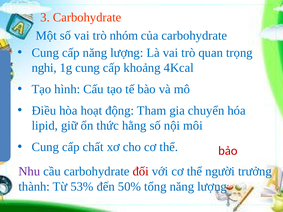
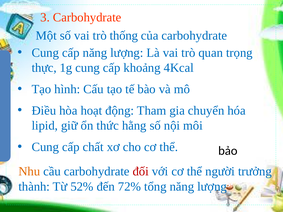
trò nhóm: nhóm -> thống
nghi at (44, 68): nghi -> thực
bảo colour: red -> black
Nhu colour: purple -> orange
53%: 53% -> 52%
50%: 50% -> 72%
